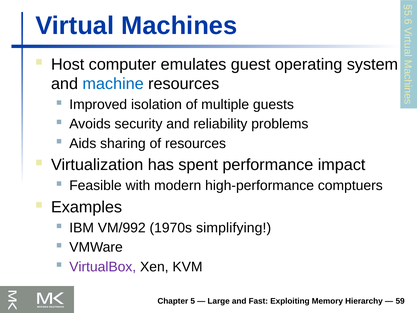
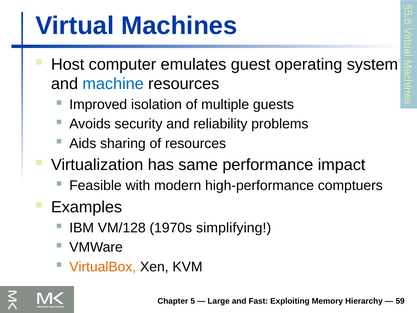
spent: spent -> same
VM/992: VM/992 -> VM/128
VirtualBox colour: purple -> orange
